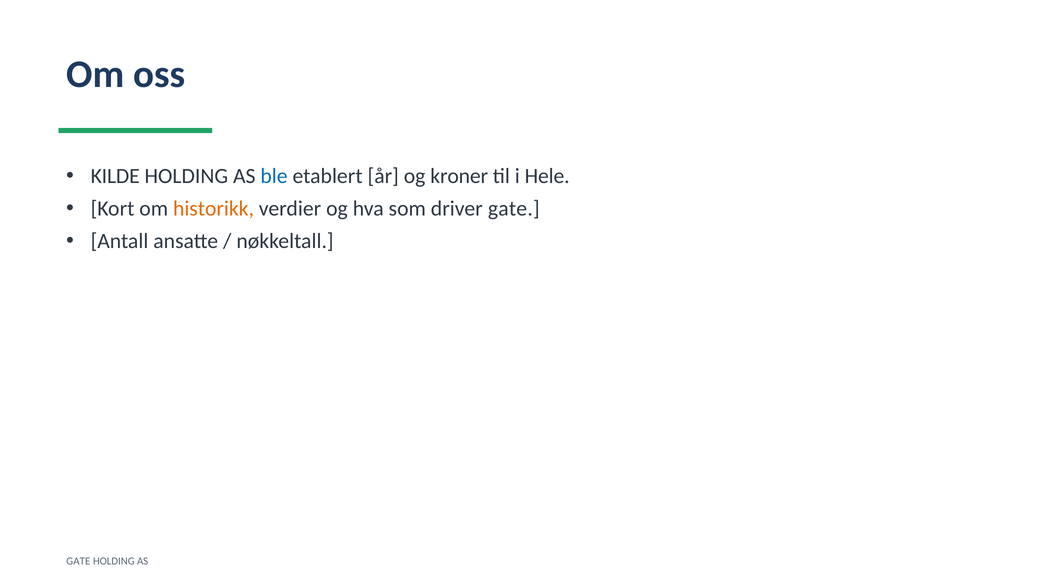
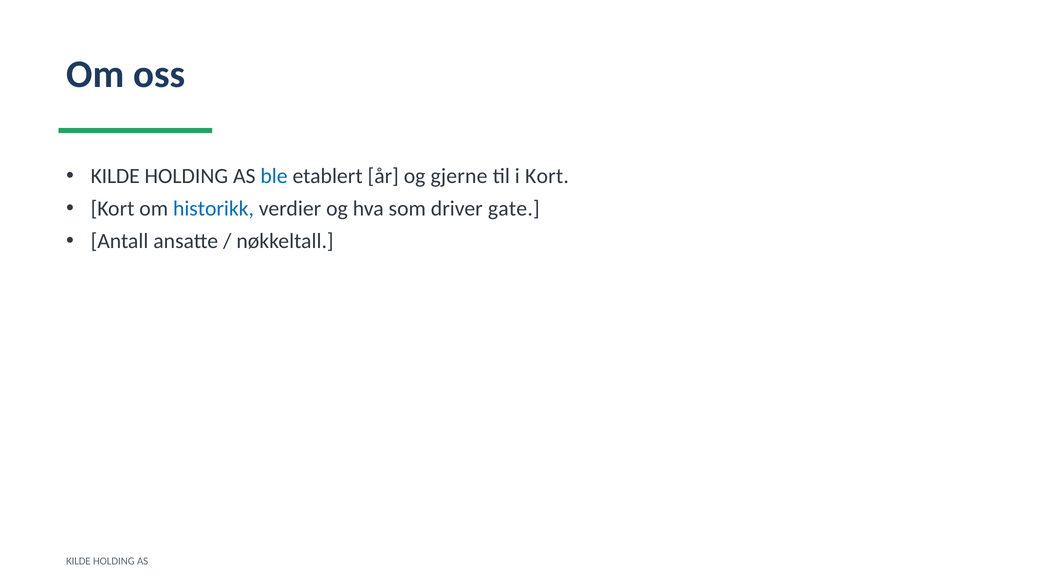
kroner: kroner -> gjerne
i Hele: Hele -> Kort
historikk colour: orange -> blue
GATE at (78, 562): GATE -> KILDE
